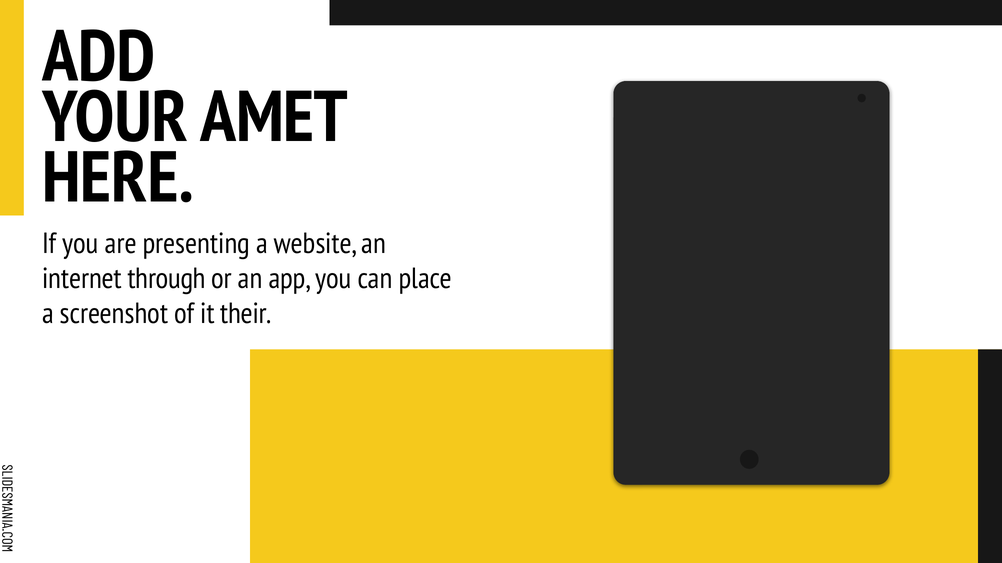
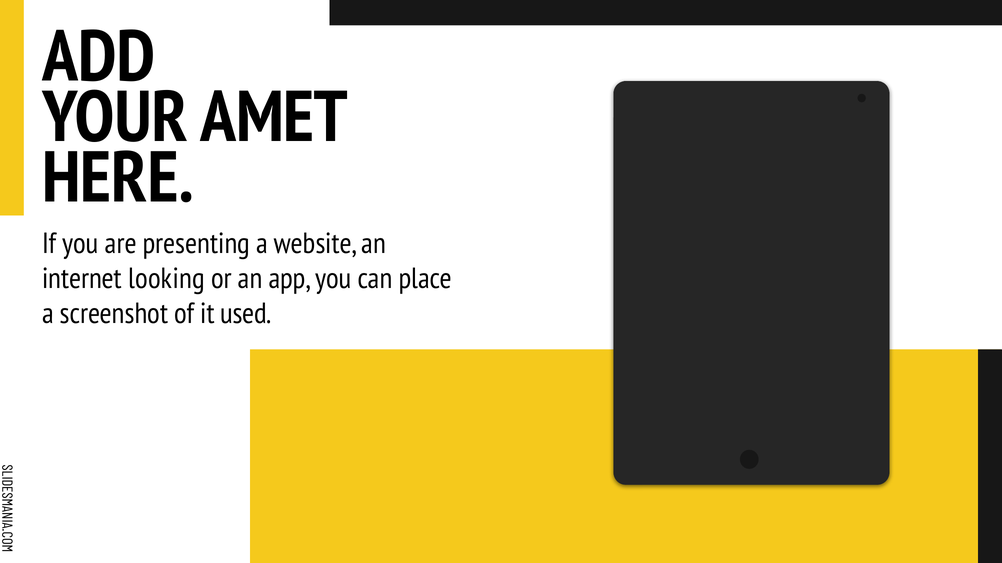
through: through -> looking
their: their -> used
